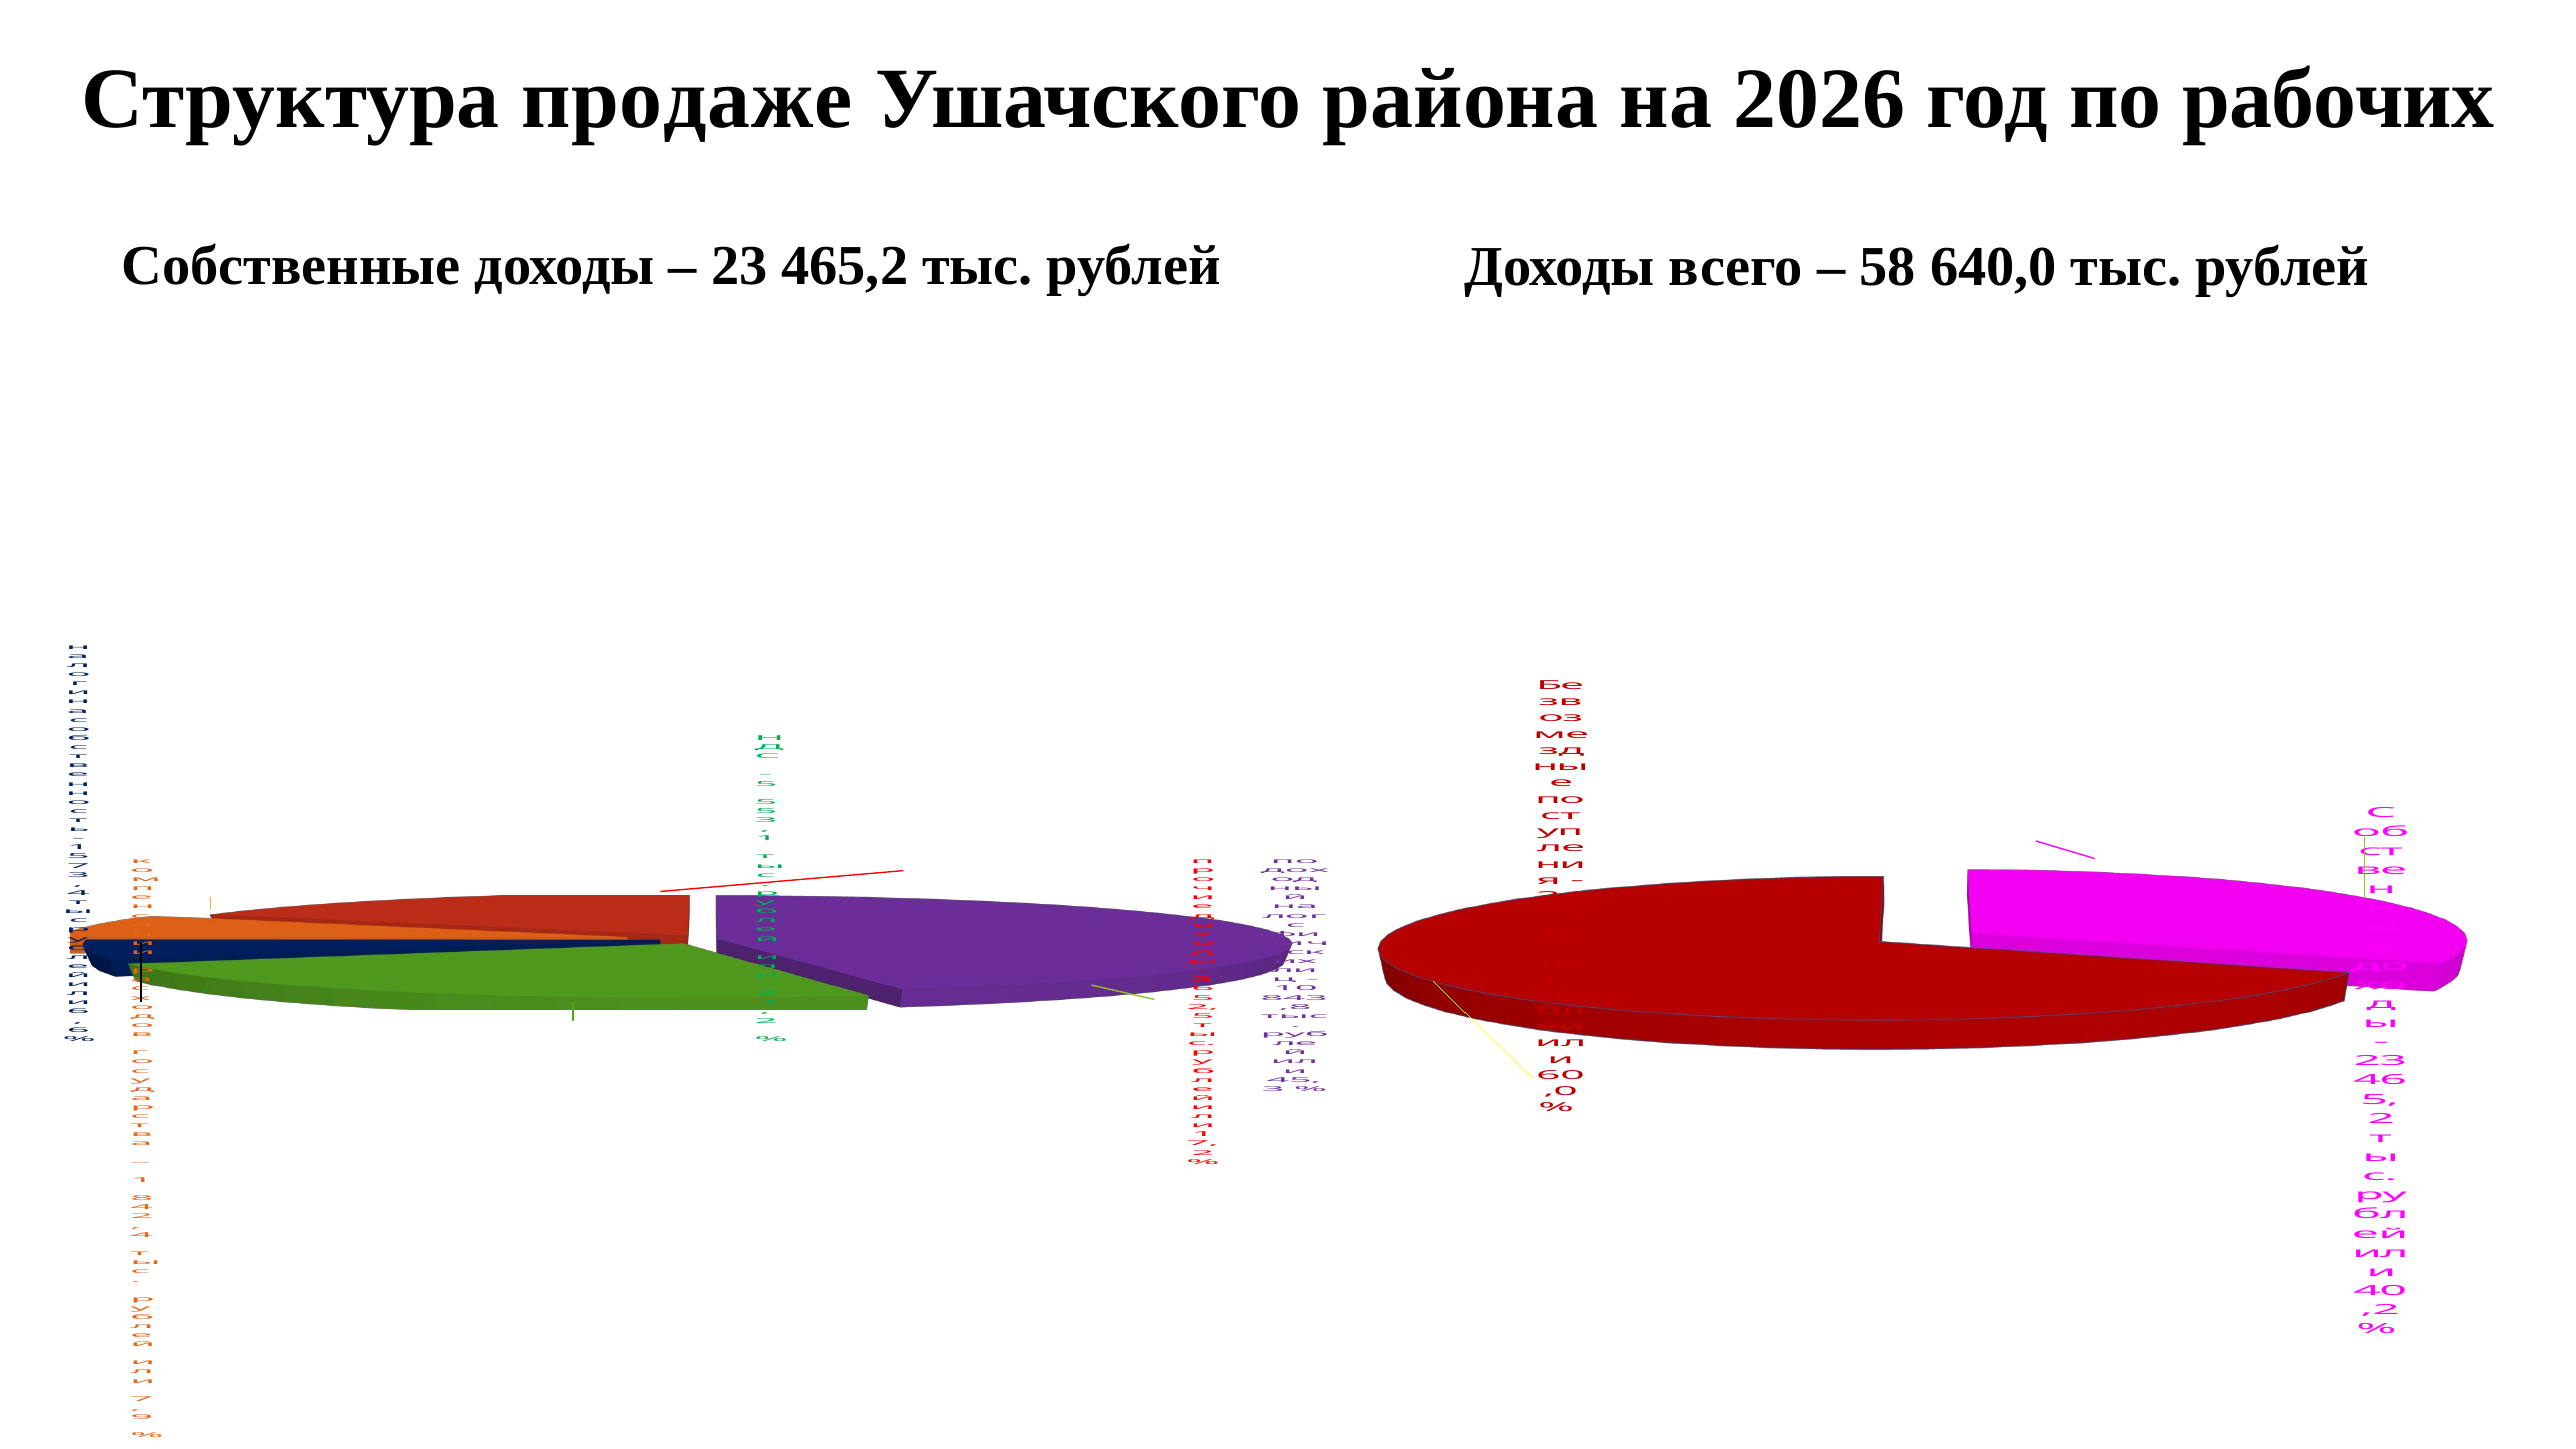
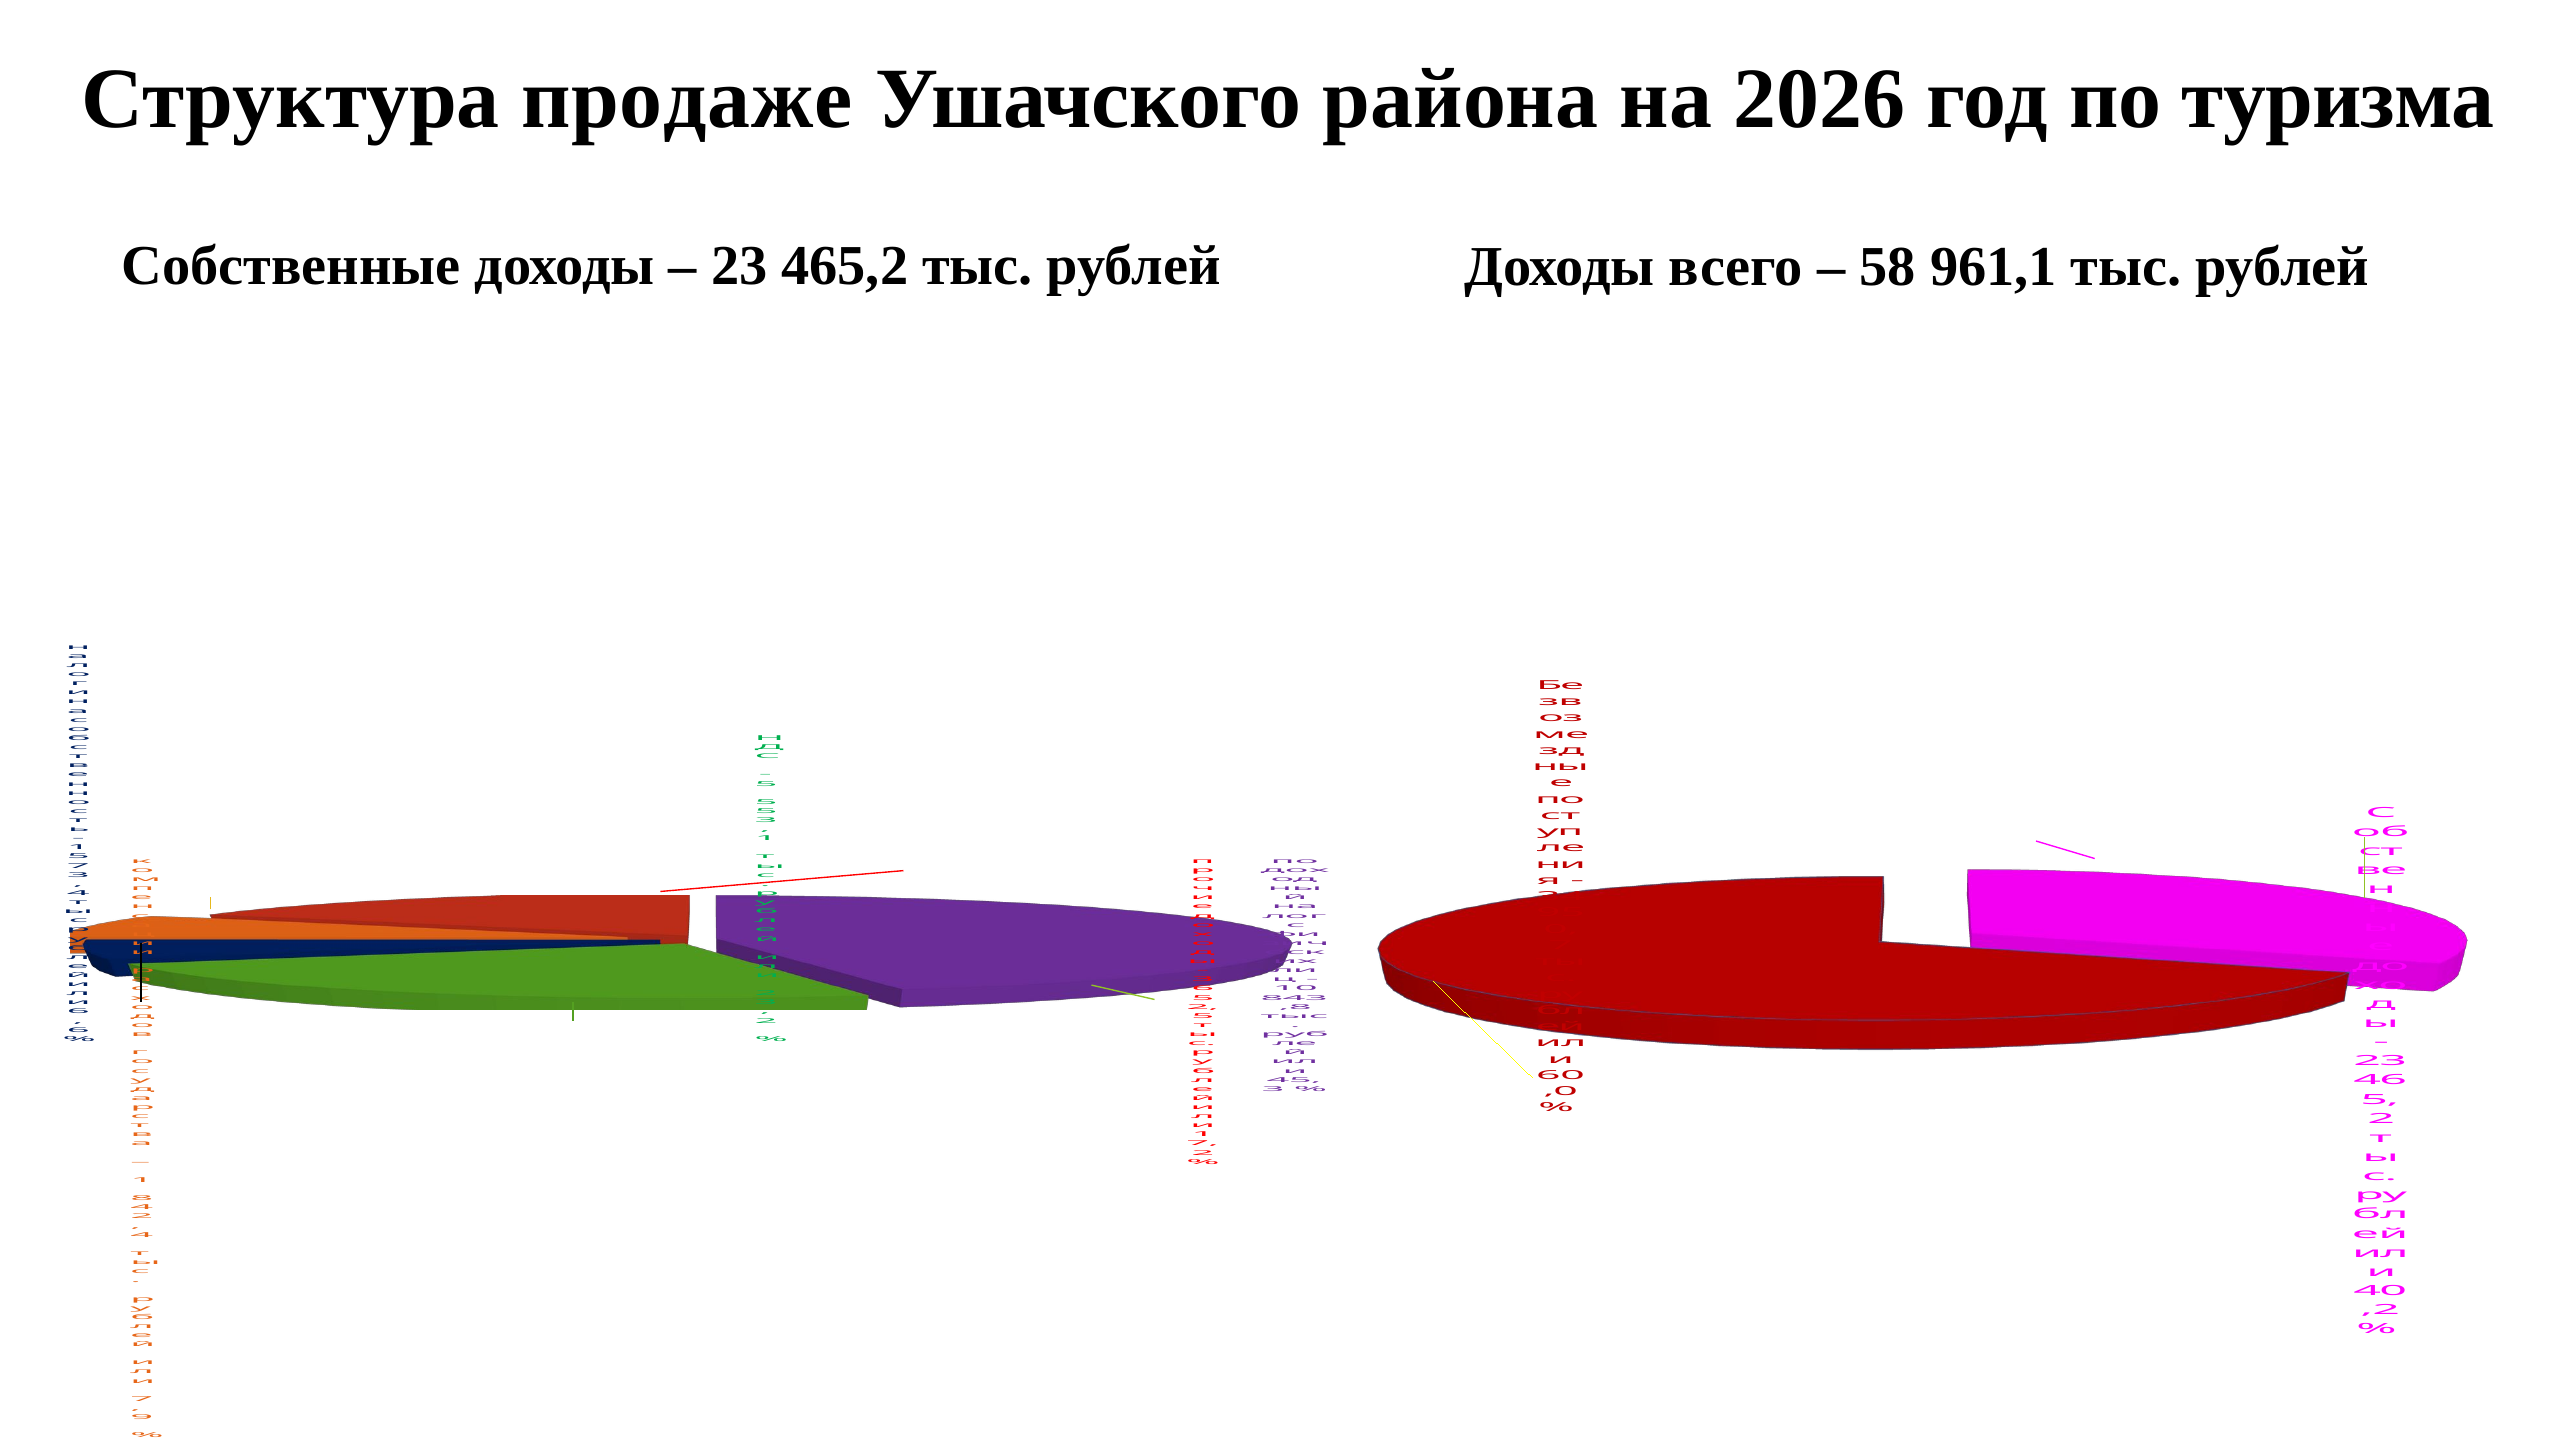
рабочих: рабочих -> туризма
640,0: 640,0 -> 961,1
